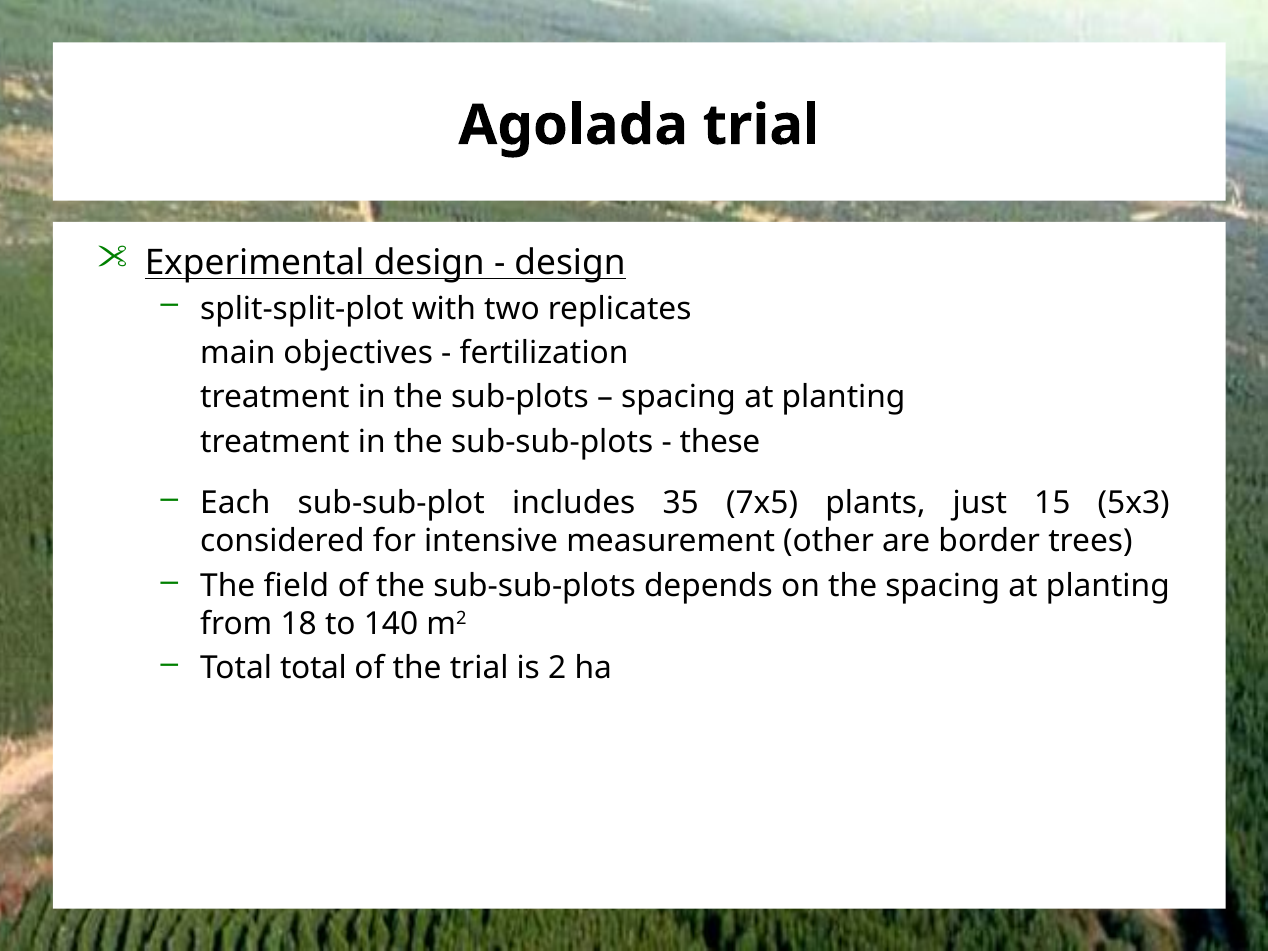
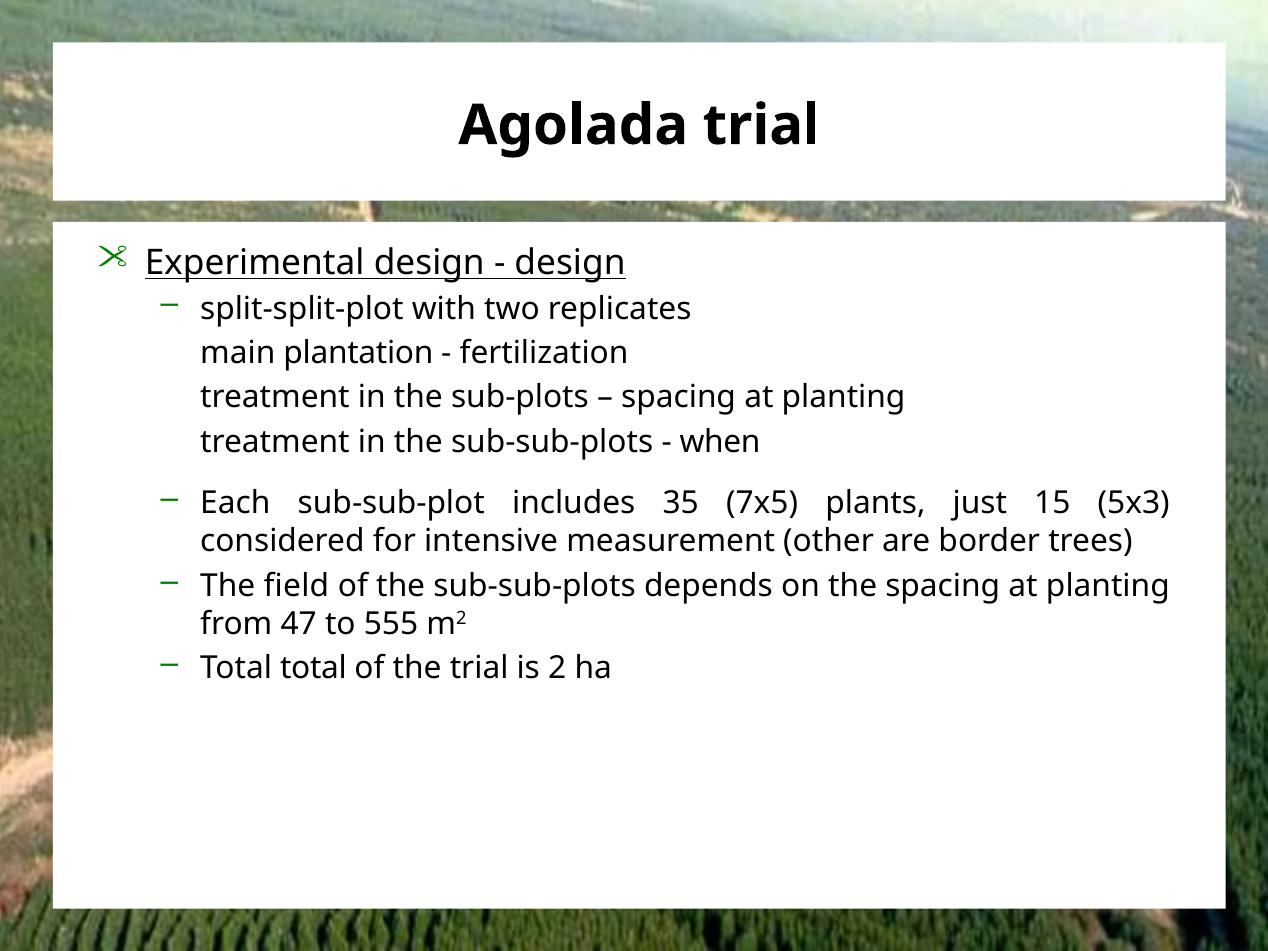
objectives: objectives -> plantation
these: these -> when
18: 18 -> 47
140: 140 -> 555
